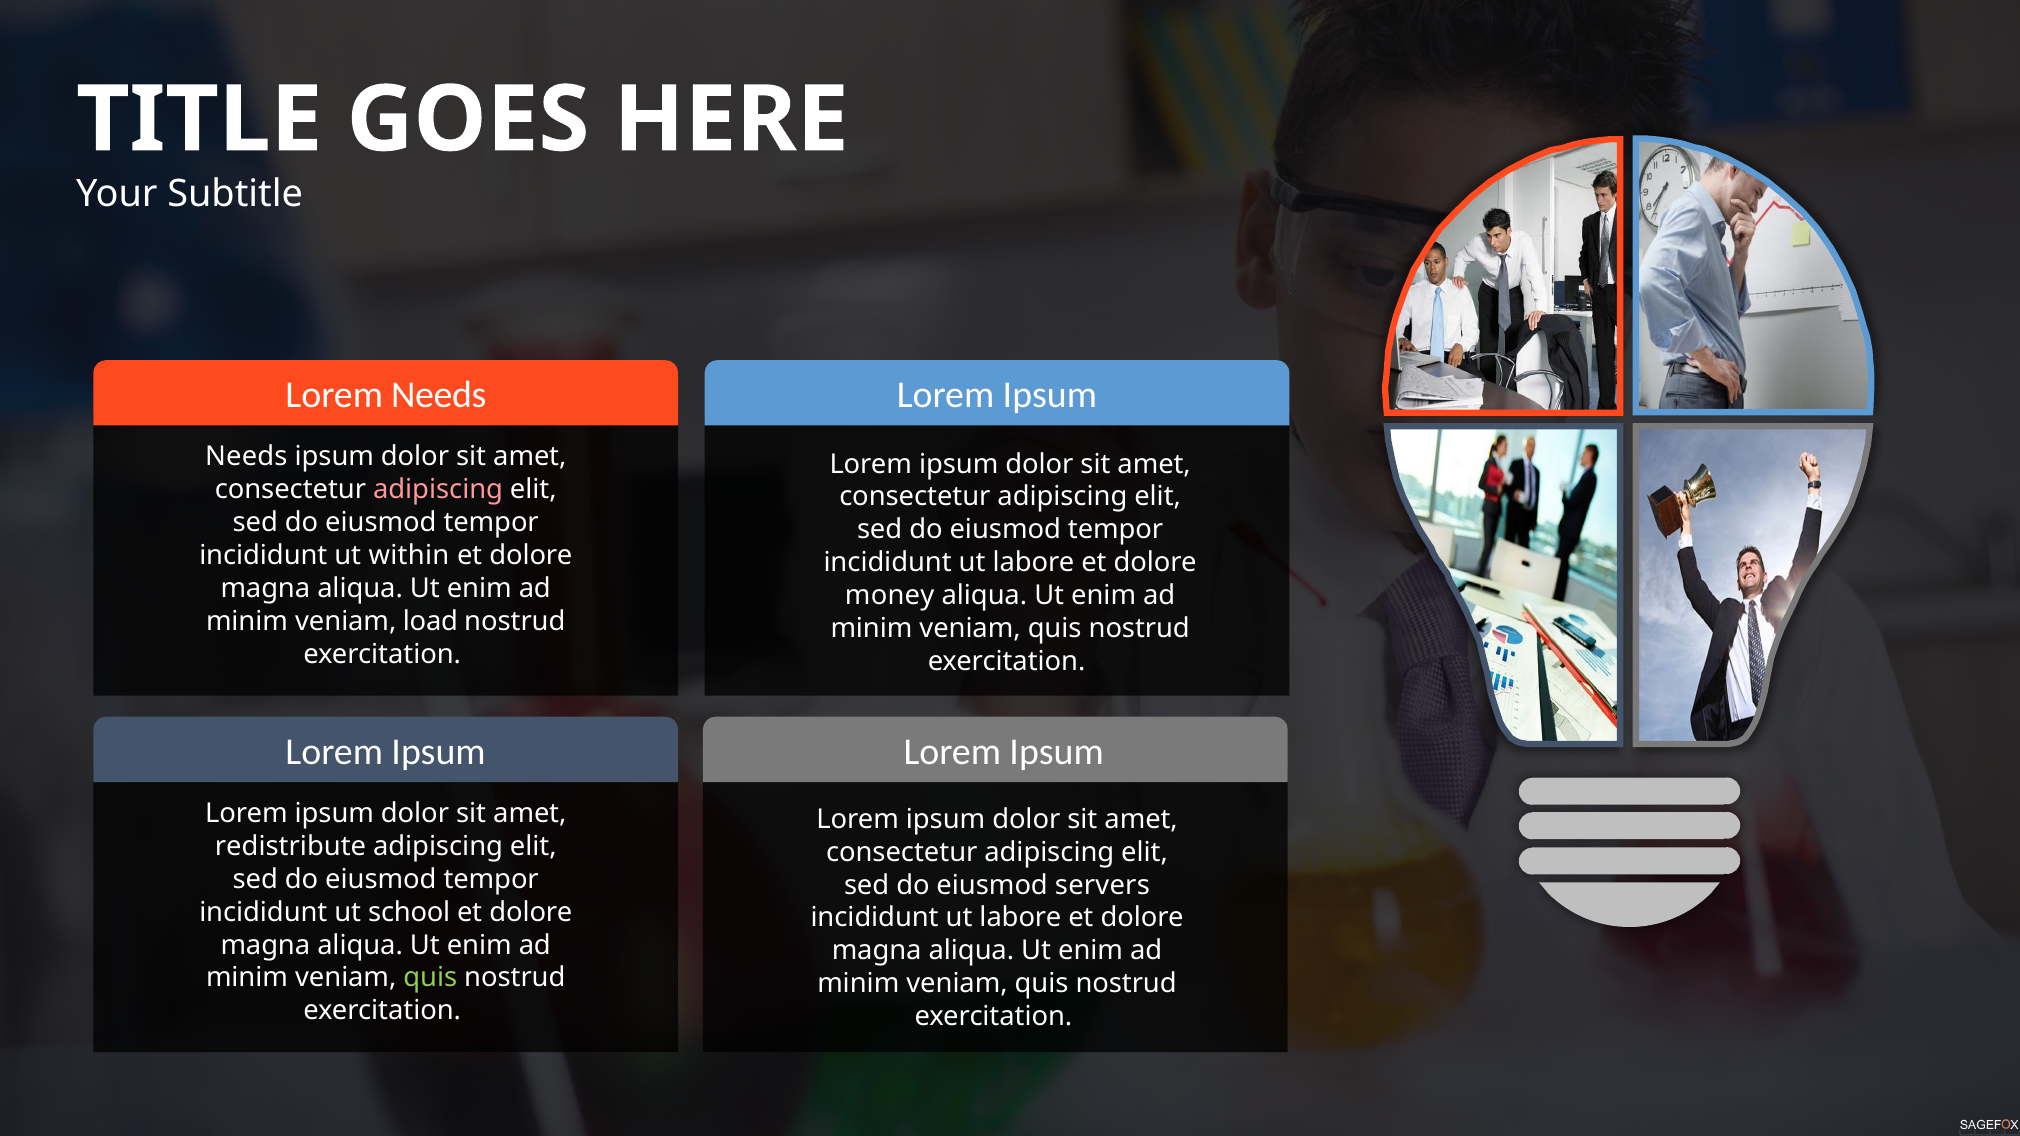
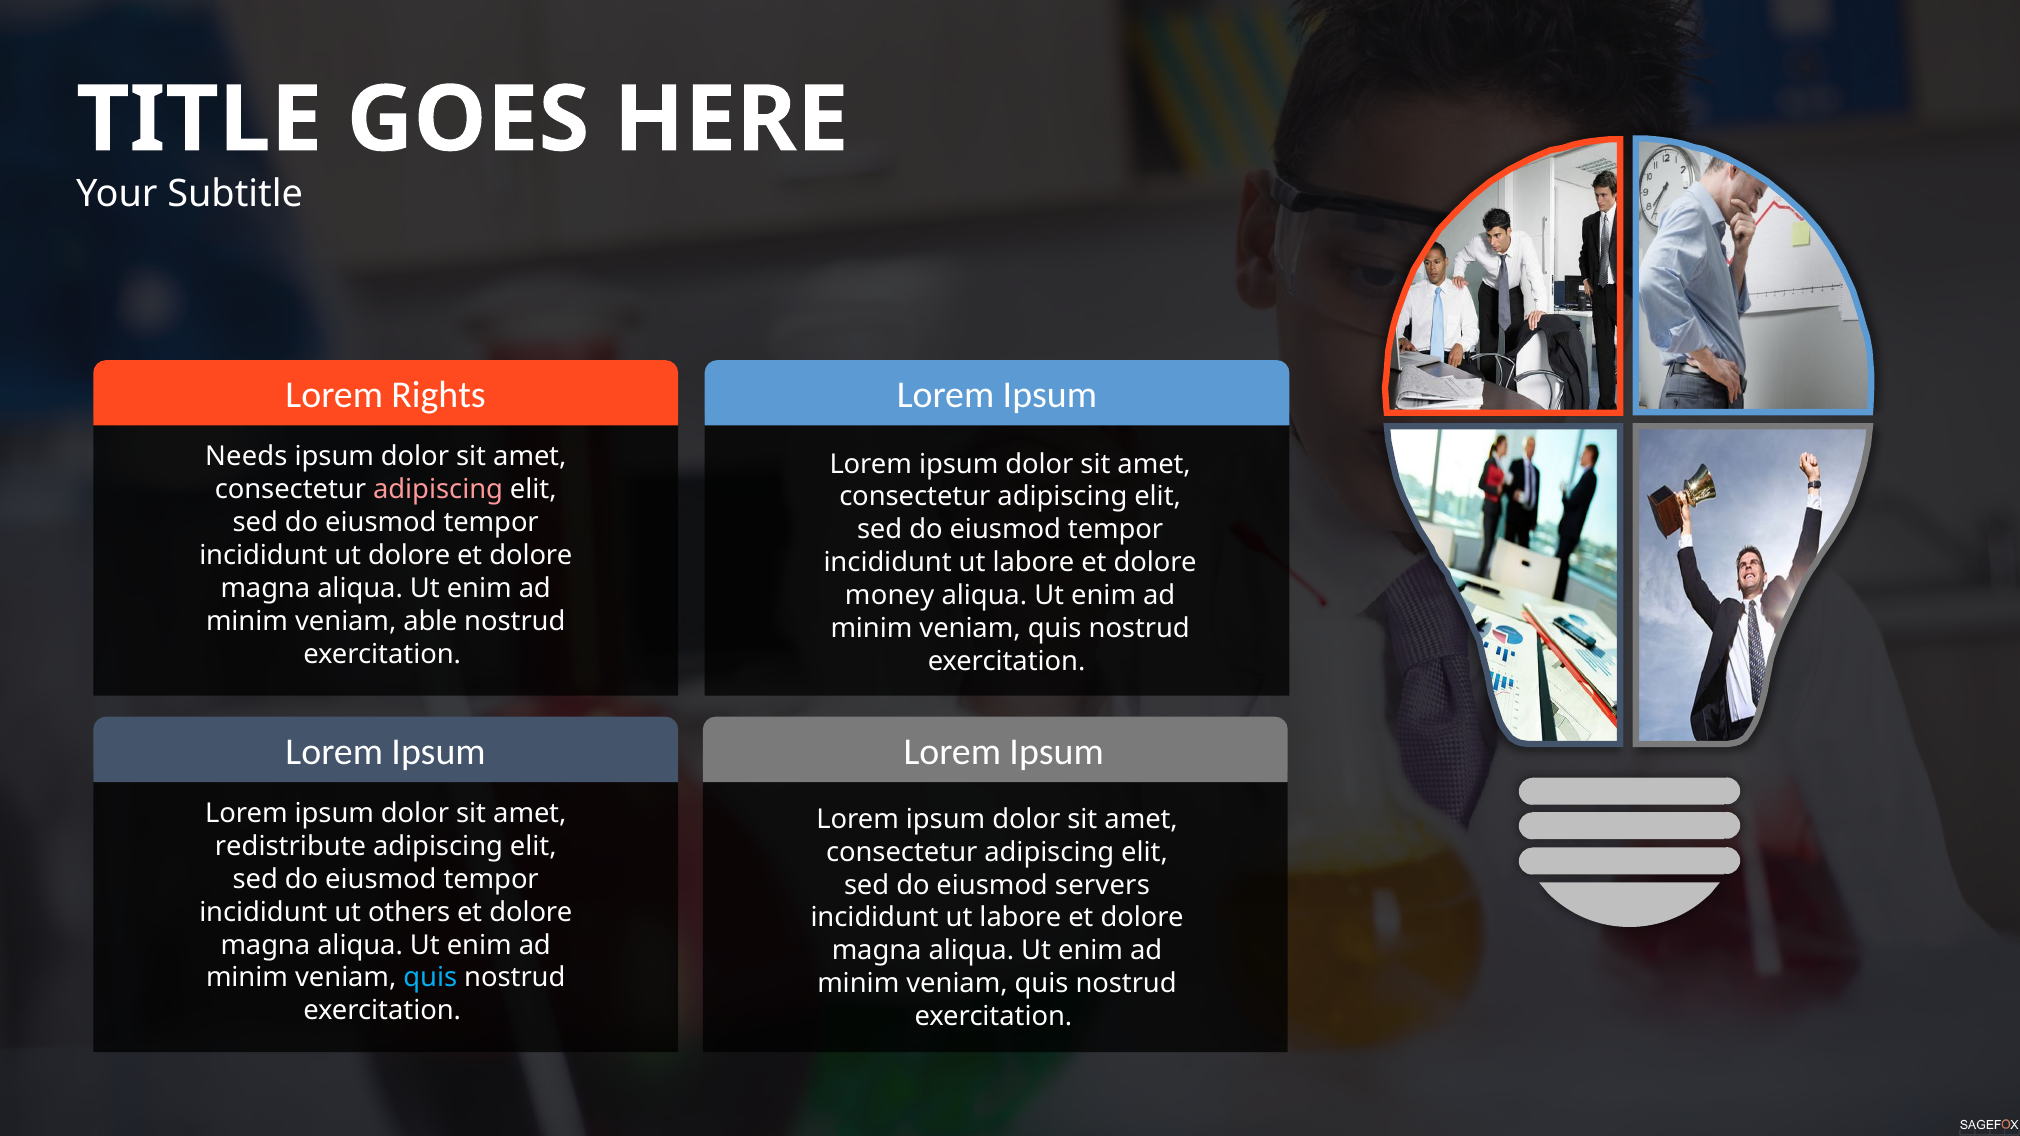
Lorem Needs: Needs -> Rights
ut within: within -> dolore
load: load -> able
school: school -> others
quis at (430, 978) colour: light green -> light blue
